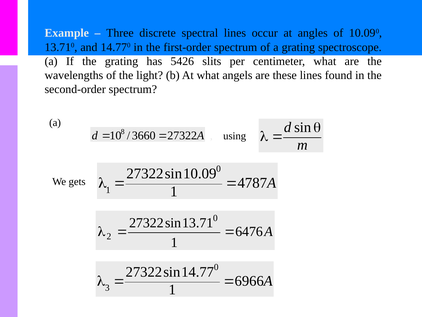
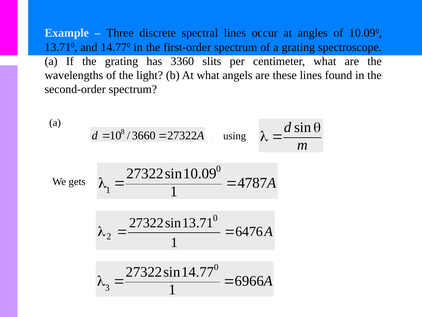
5426: 5426 -> 3360
